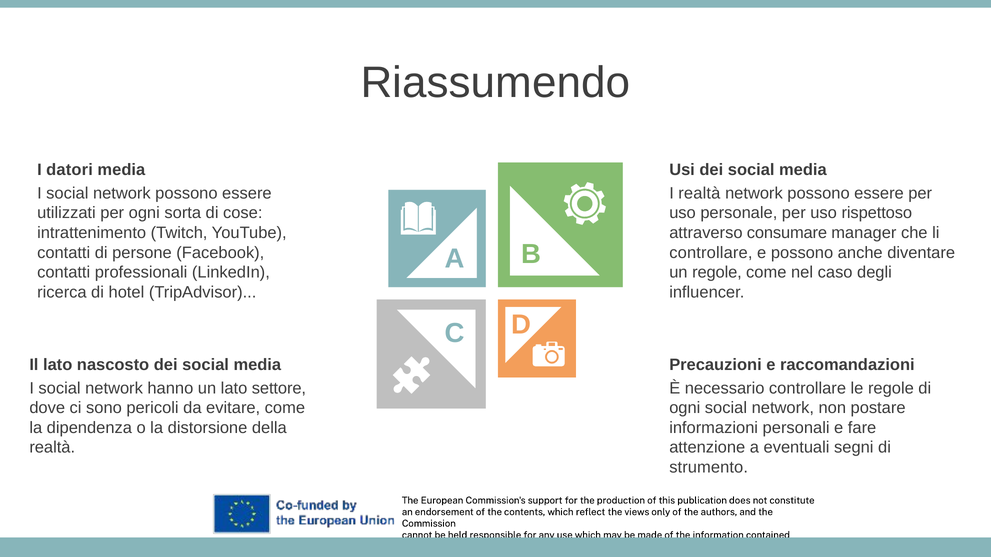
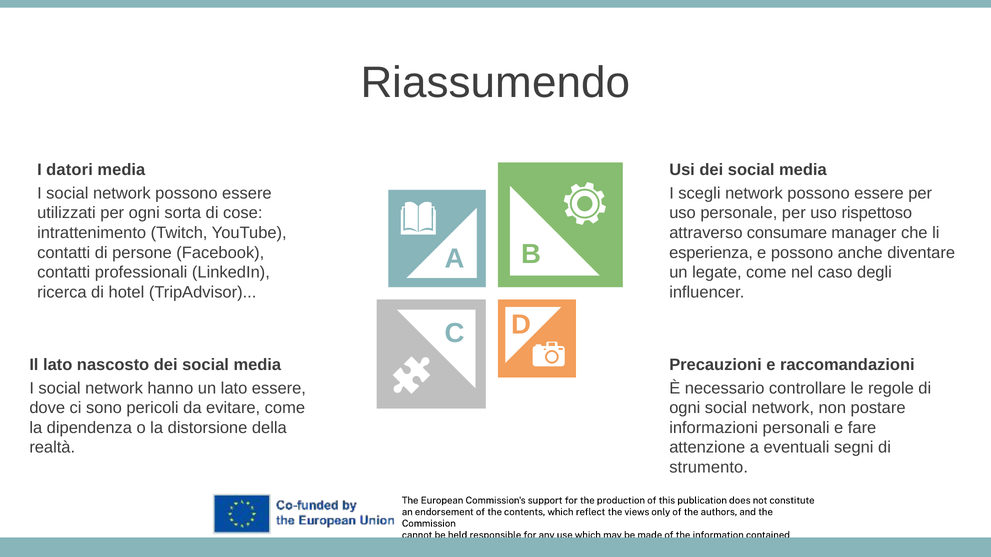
I realtà: realtà -> scegli
controllare at (711, 253): controllare -> esperienza
un regole: regole -> legate
lato settore: settore -> essere
